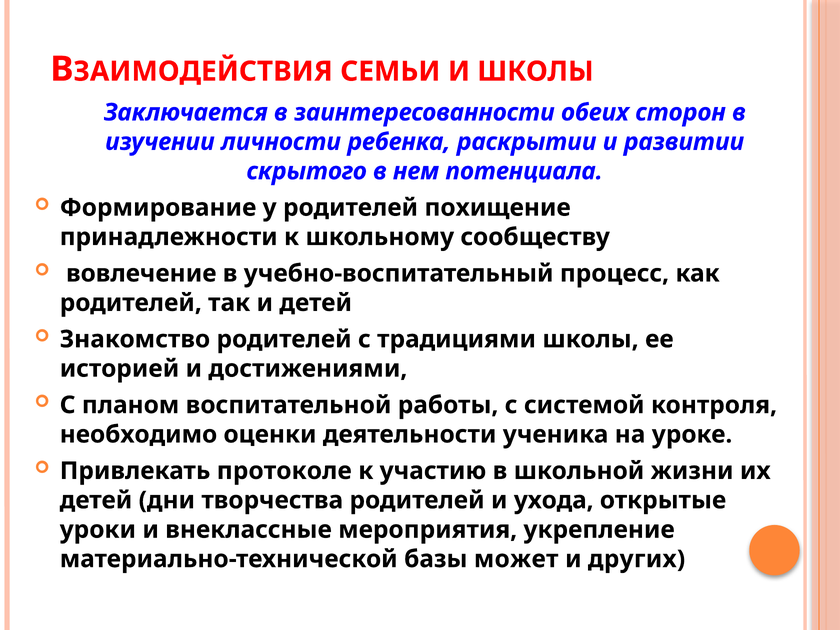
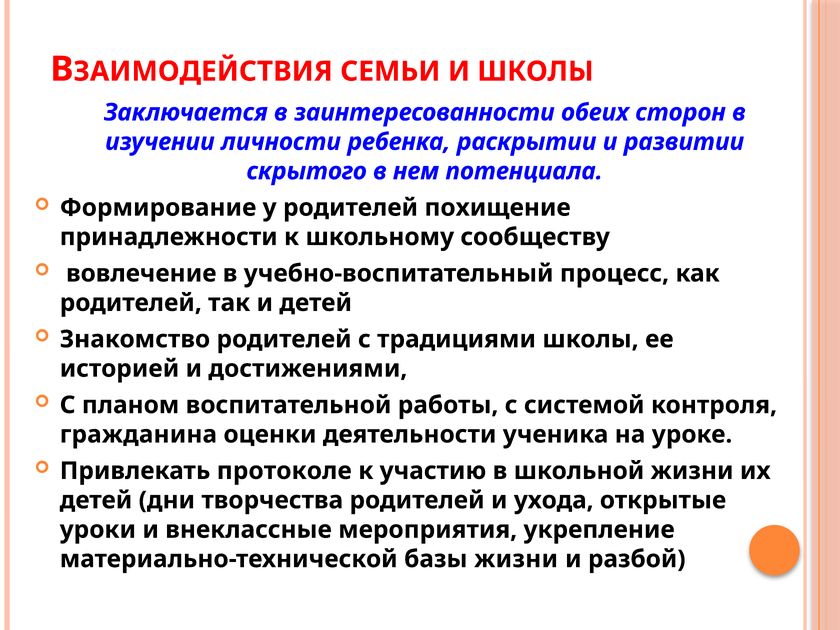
необходимо: необходимо -> гражданина
базы может: может -> жизни
других: других -> разбой
